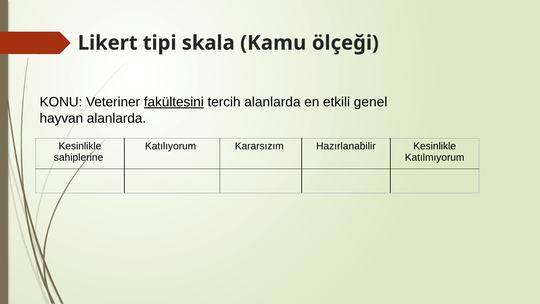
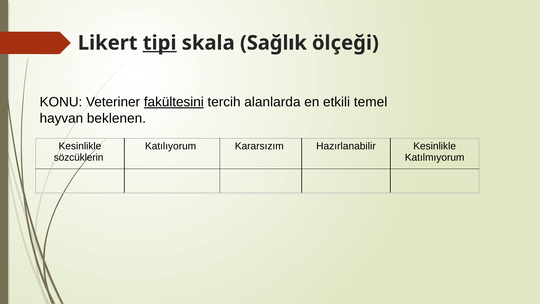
tipi underline: none -> present
Kamu: Kamu -> Sağlık
genel: genel -> temel
hayvan alanlarda: alanlarda -> beklenen
sahiplerine: sahiplerine -> sözcüklerin
